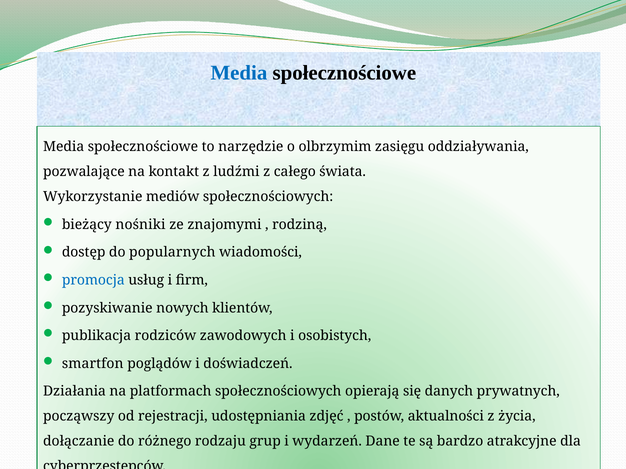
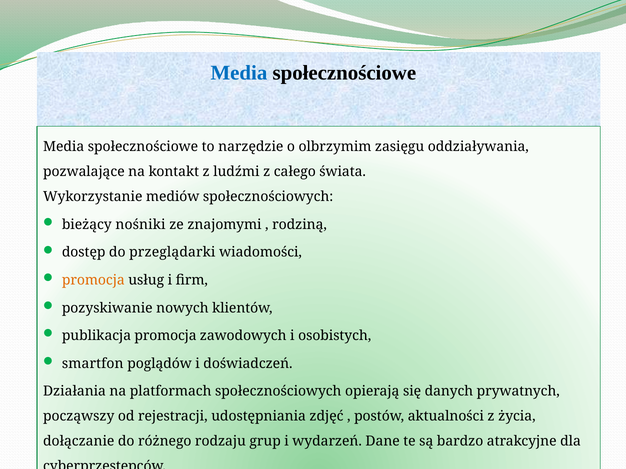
popularnych: popularnych -> przeglądarki
promocja at (93, 280) colour: blue -> orange
publikacja rodziców: rodziców -> promocja
